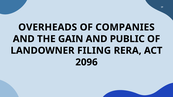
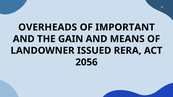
COMPANIES: COMPANIES -> IMPORTANT
PUBLIC: PUBLIC -> MEANS
FILING: FILING -> ISSUED
2096: 2096 -> 2056
